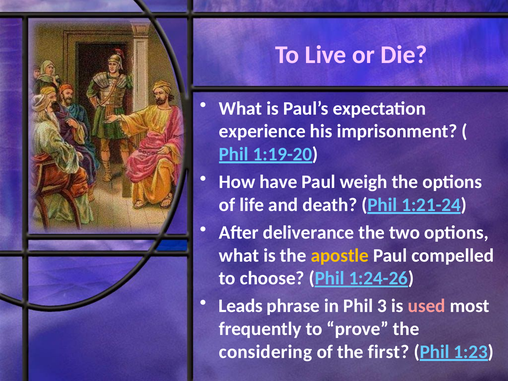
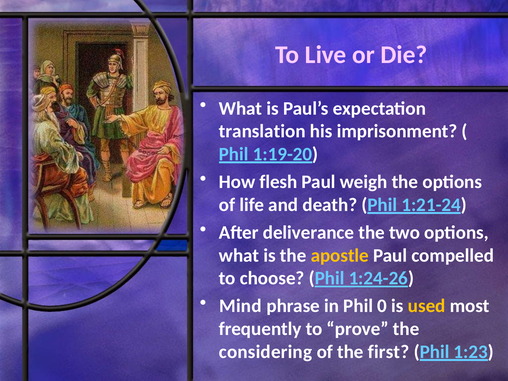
experience: experience -> translation
have: have -> flesh
Leads: Leads -> Mind
3: 3 -> 0
used colour: pink -> yellow
